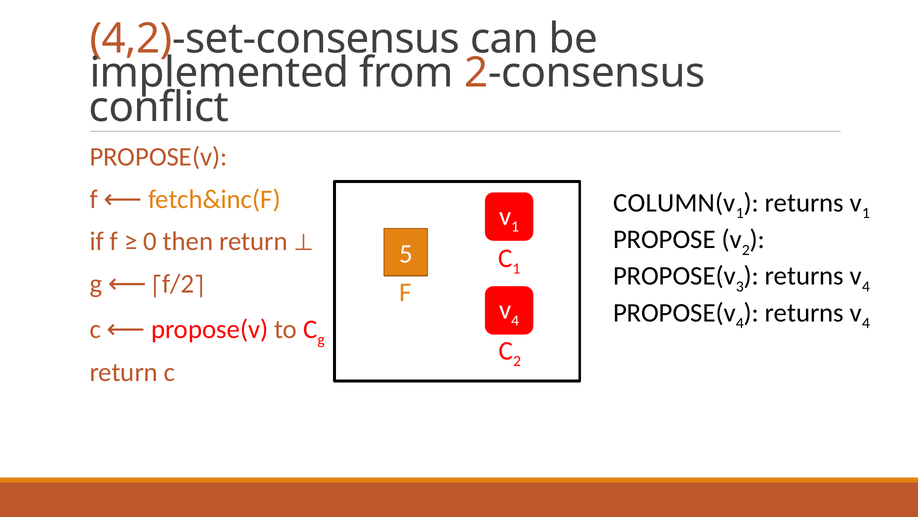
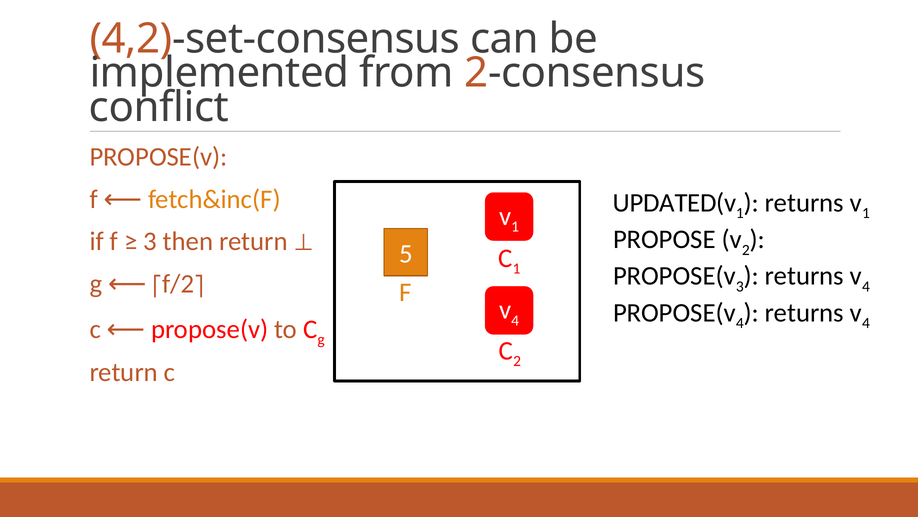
COLUMN(v: COLUMN(v -> UPDATED(v
0 at (150, 241): 0 -> 3
